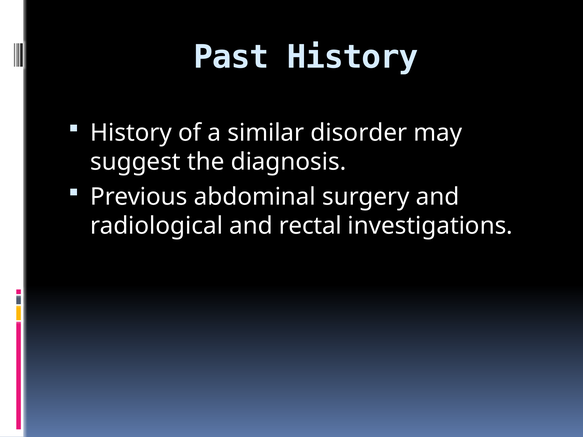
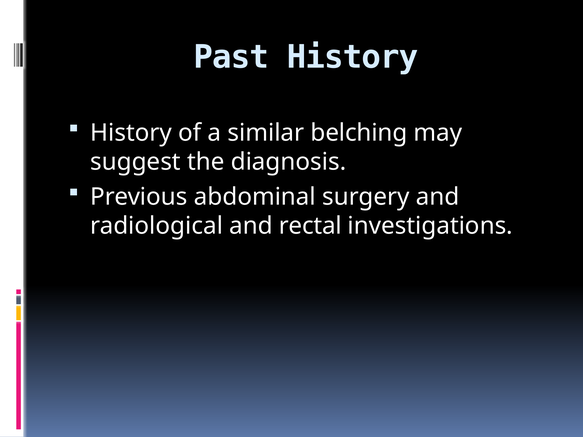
disorder: disorder -> belching
